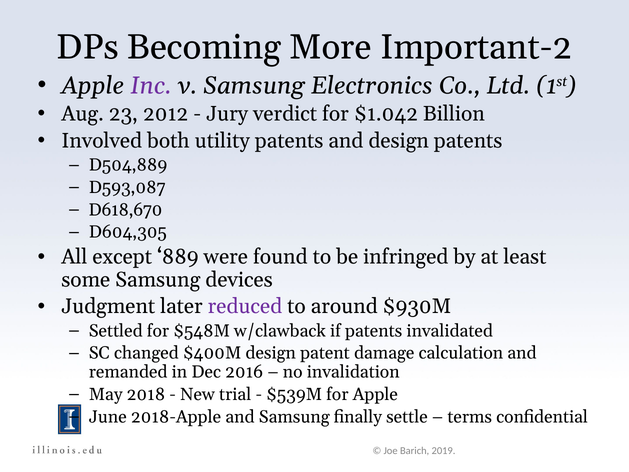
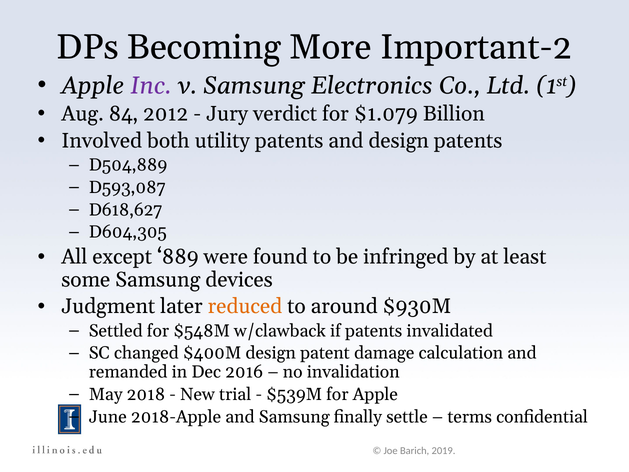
23: 23 -> 84
$1.042: $1.042 -> $1.079
D618,670: D618,670 -> D618,627
reduced colour: purple -> orange
